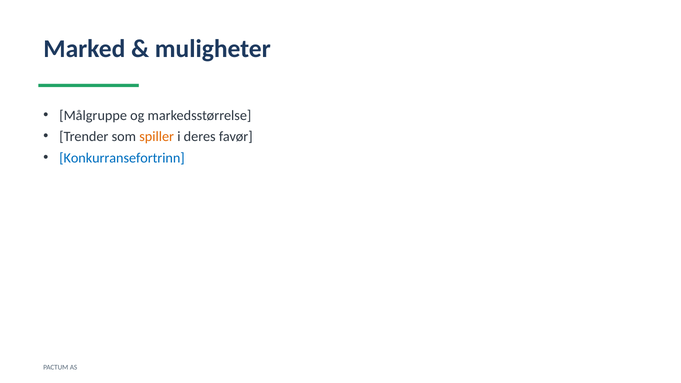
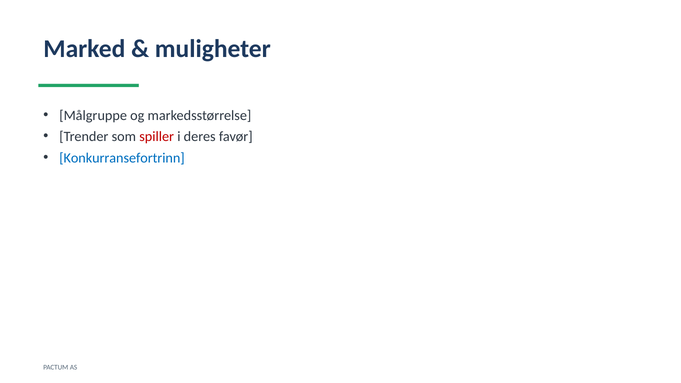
spiller colour: orange -> red
